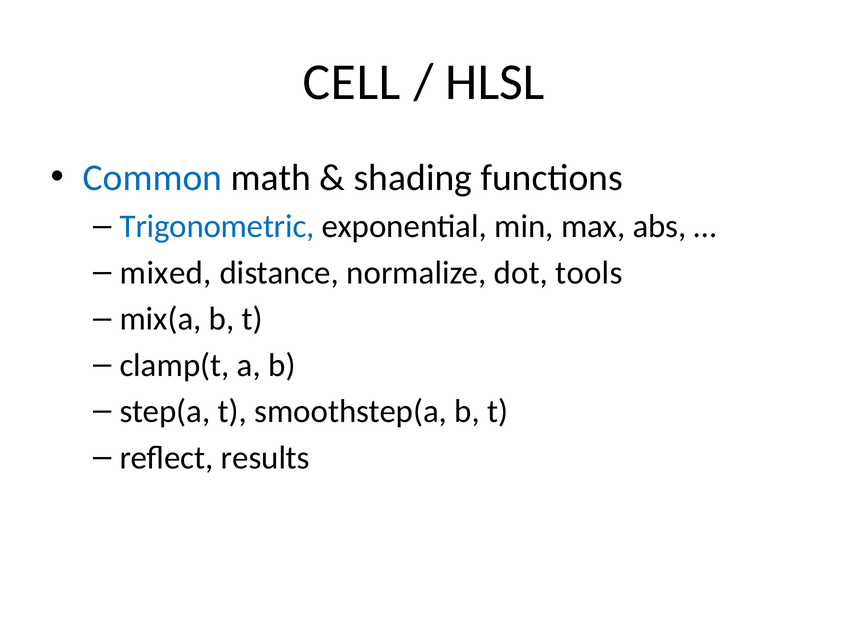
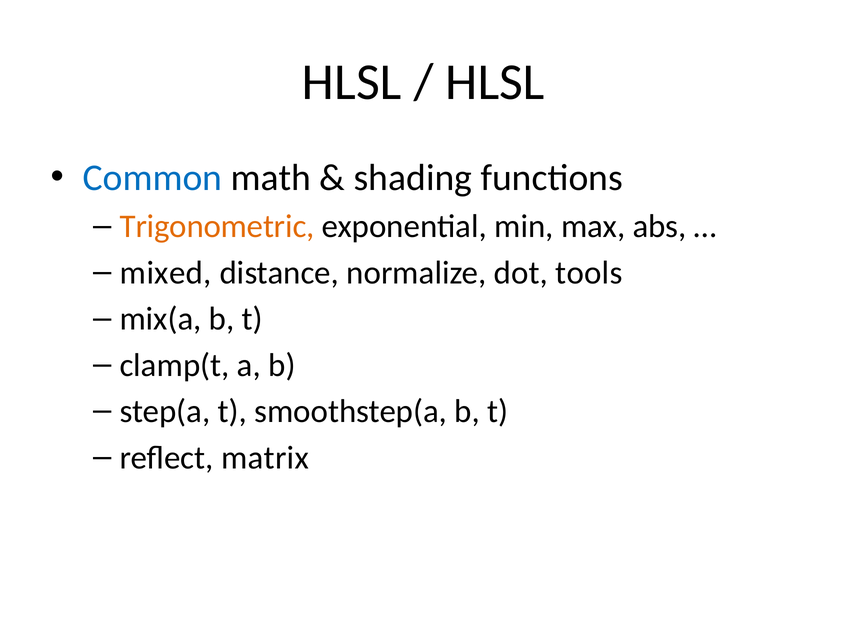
CELL at (352, 82): CELL -> HLSL
Trigonometric colour: blue -> orange
results: results -> matrix
